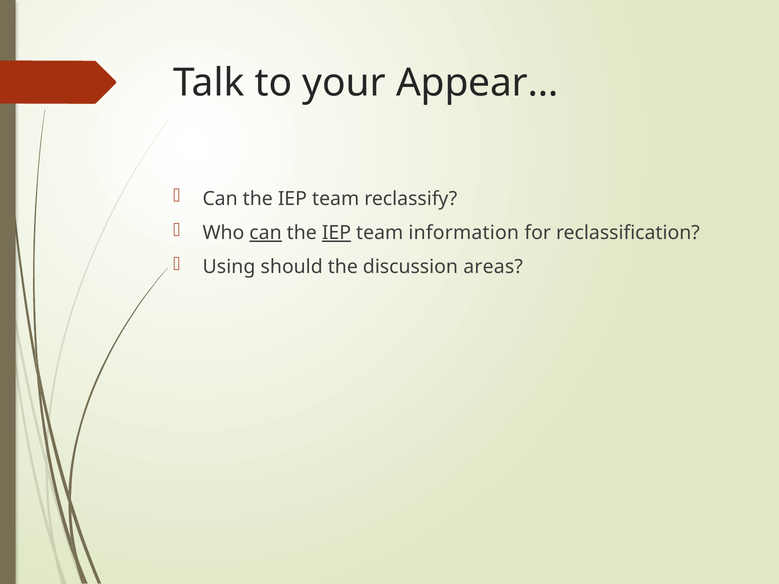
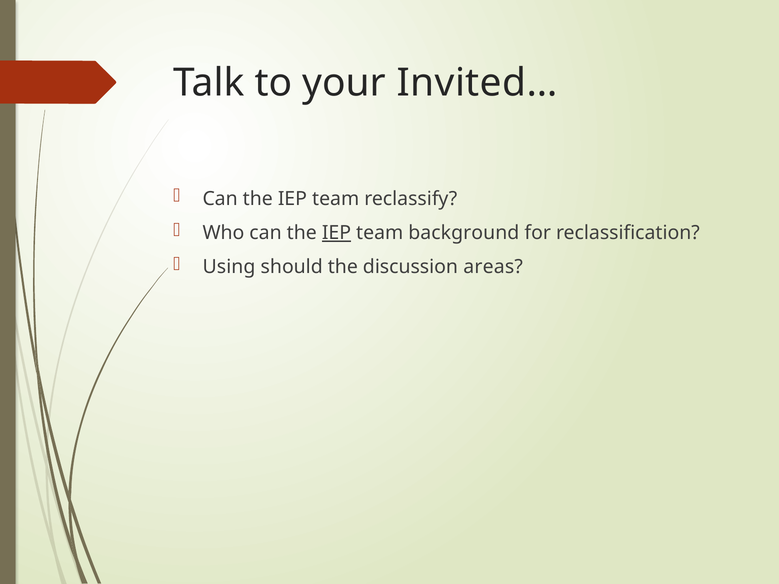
Appear…: Appear… -> Invited…
can at (266, 233) underline: present -> none
information: information -> background
